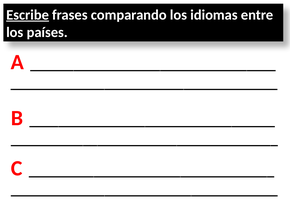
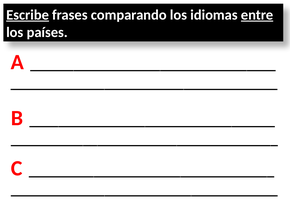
entre underline: none -> present
